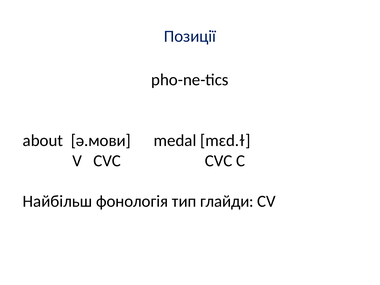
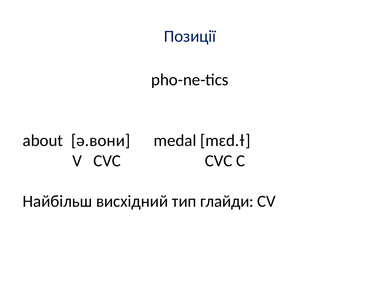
ǝ.мови: ǝ.мови -> ǝ.вони
фонологія: фонологія -> висхідний
